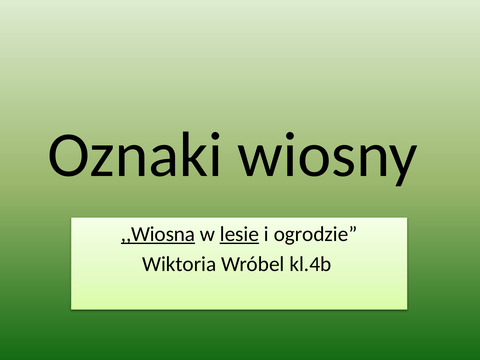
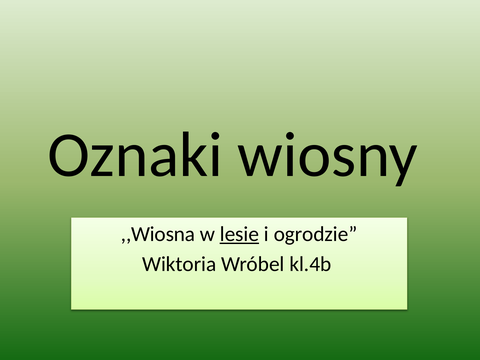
,,Wiosna underline: present -> none
